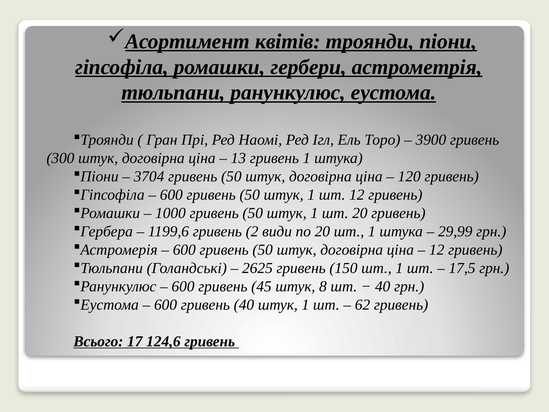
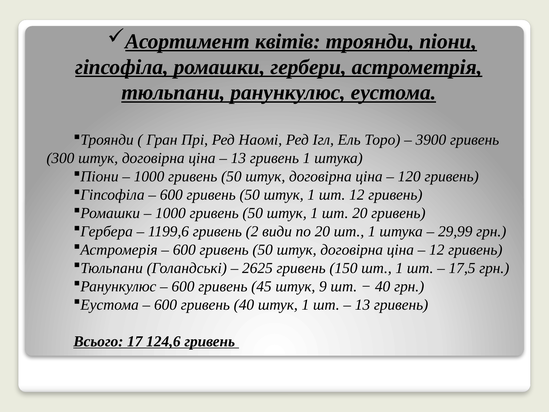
3704 at (149, 176): 3704 -> 1000
8: 8 -> 9
62 at (363, 305): 62 -> 13
